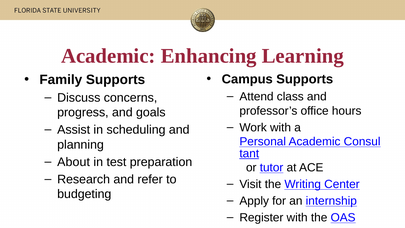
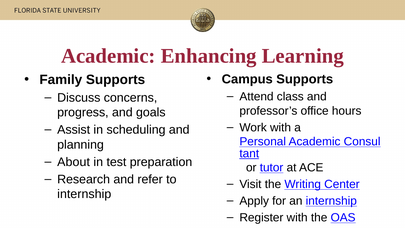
budgeting at (84, 194): budgeting -> internship
